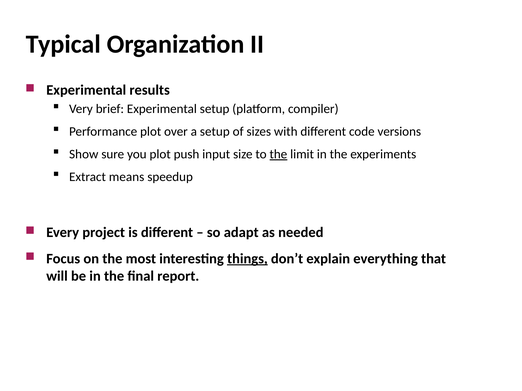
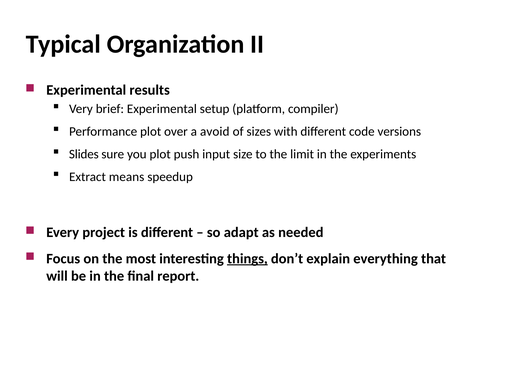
a setup: setup -> avoid
Show: Show -> Slides
the at (278, 154) underline: present -> none
